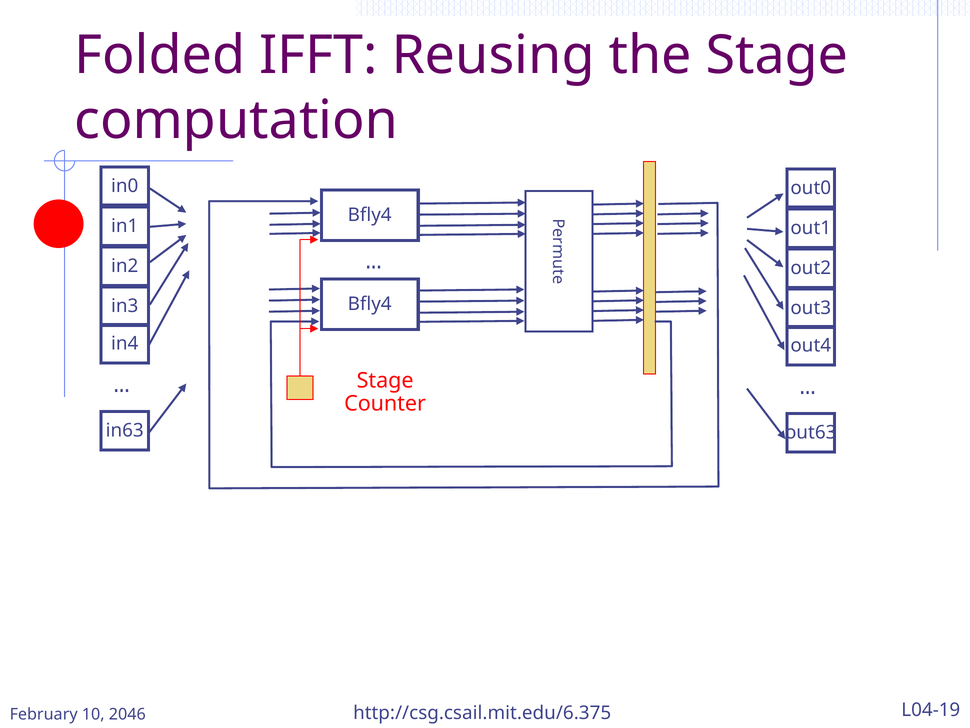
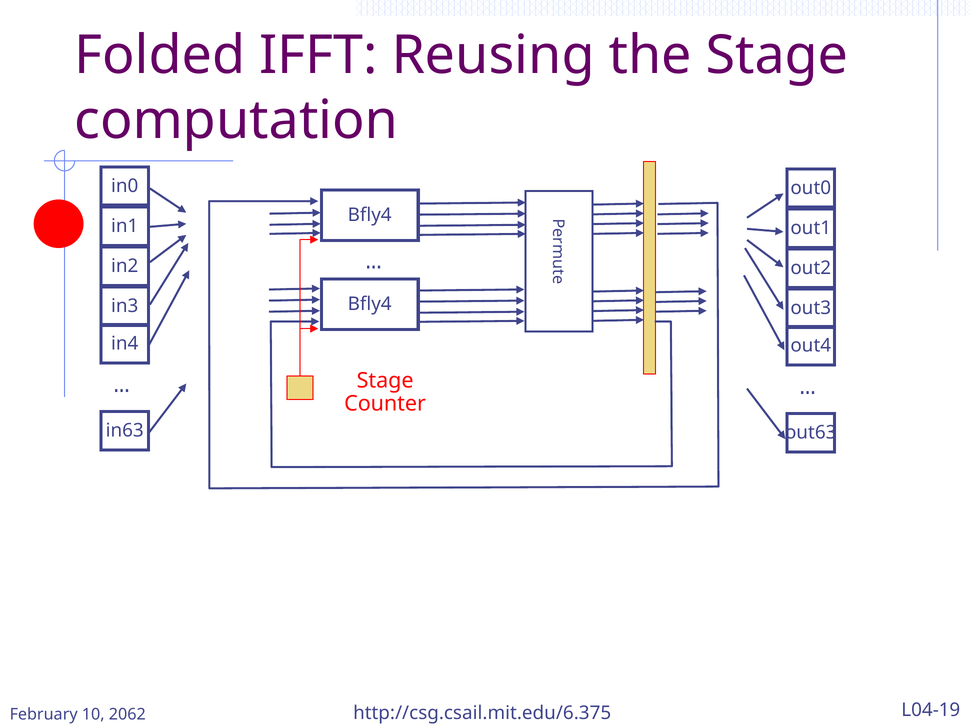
2046: 2046 -> 2062
